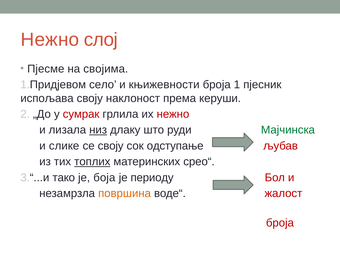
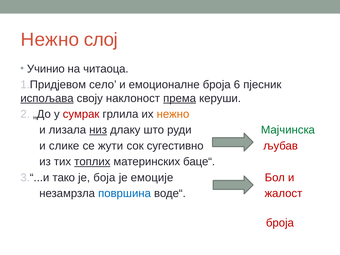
Пјесме: Пјесме -> Учинио
својима: својима -> читаоца
књижевности: књижевности -> емоционалне
1: 1 -> 6
испољава underline: none -> present
према underline: none -> present
нежно at (173, 114) colour: red -> orange
се своју: своју -> жути
одступање: одступање -> сугестивно
срео“: срео“ -> баце“
периоду: периоду -> емоције
површина colour: orange -> blue
